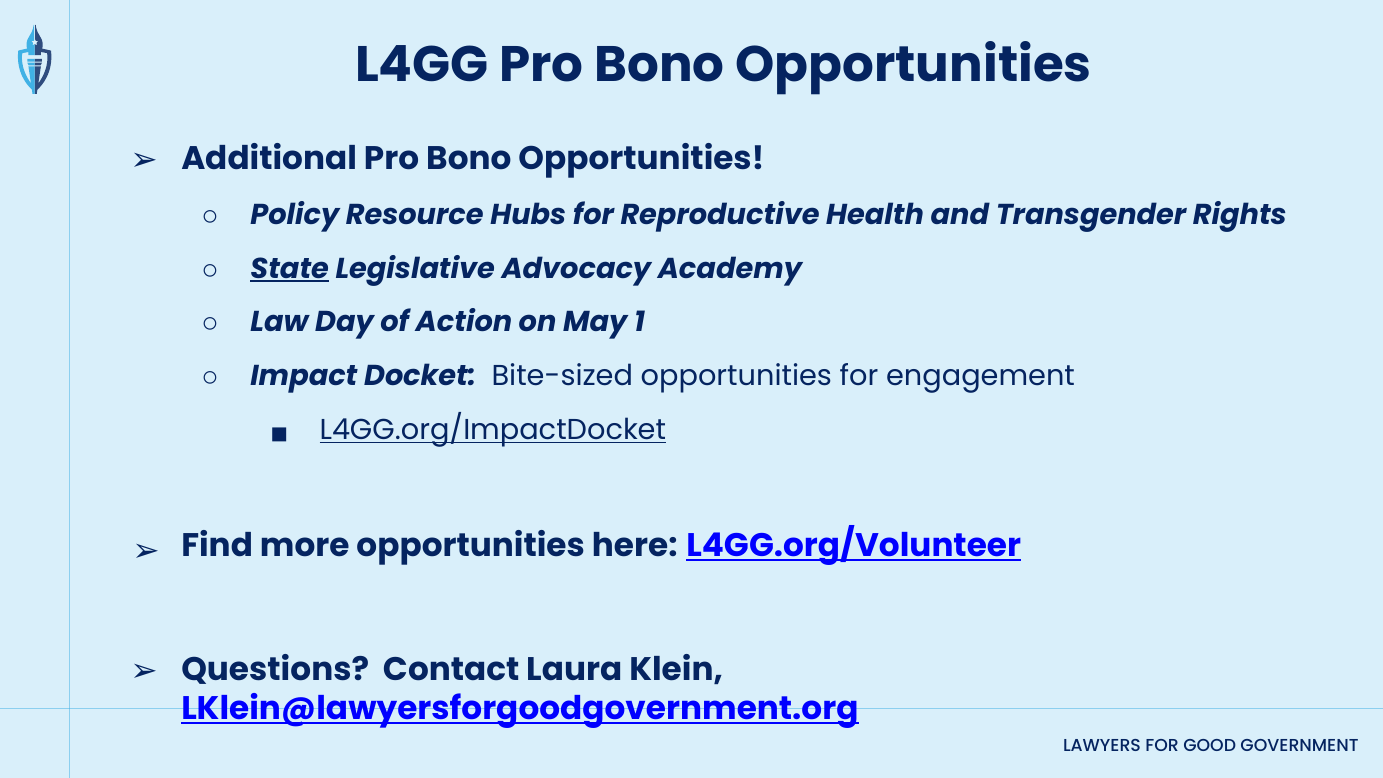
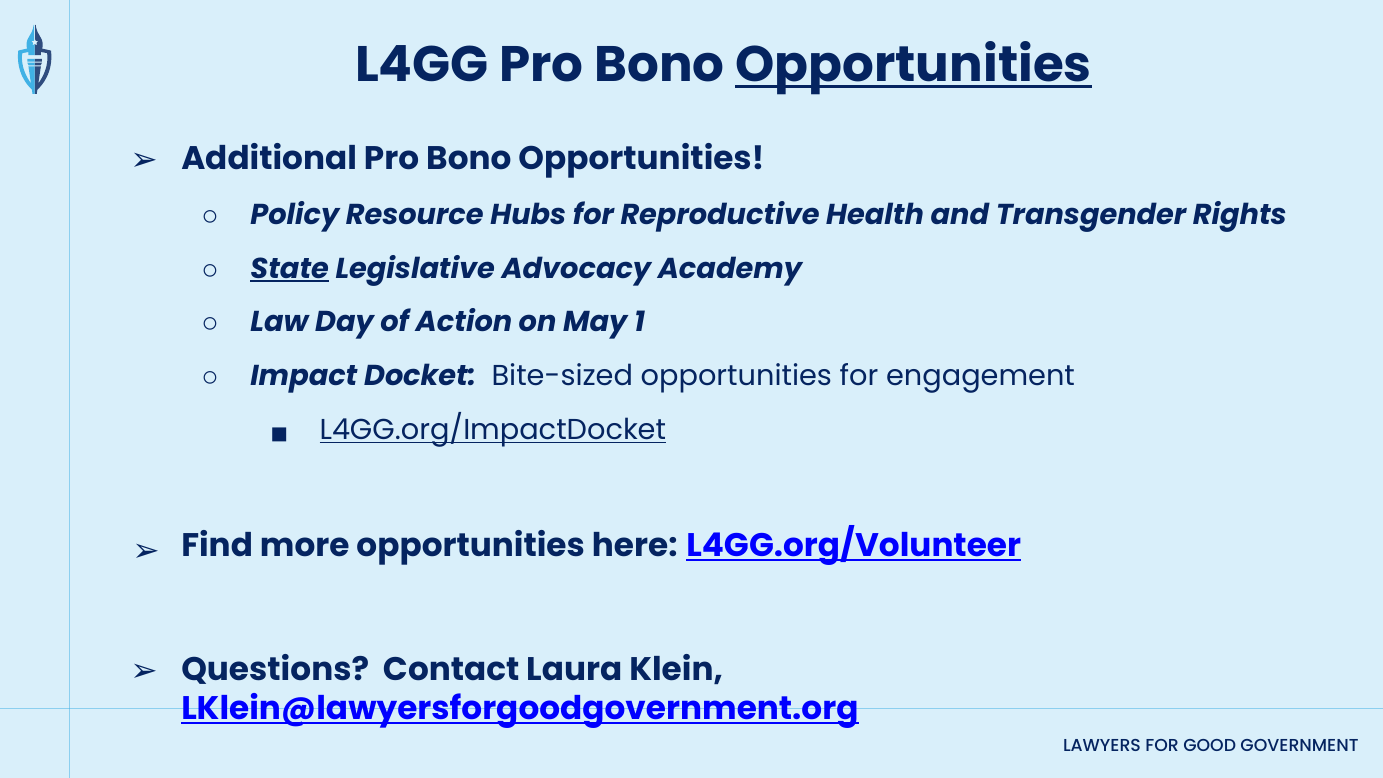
Opportunities at (914, 65) underline: none -> present
